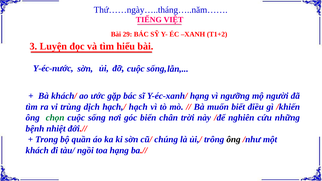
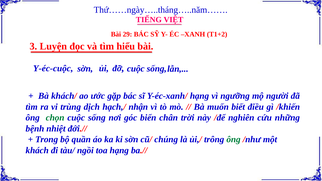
Y-éc-nước: Y-éc-nước -> Y-éc-cuộc
hạch: hạch -> nhận
ông at (233, 139) colour: black -> green
